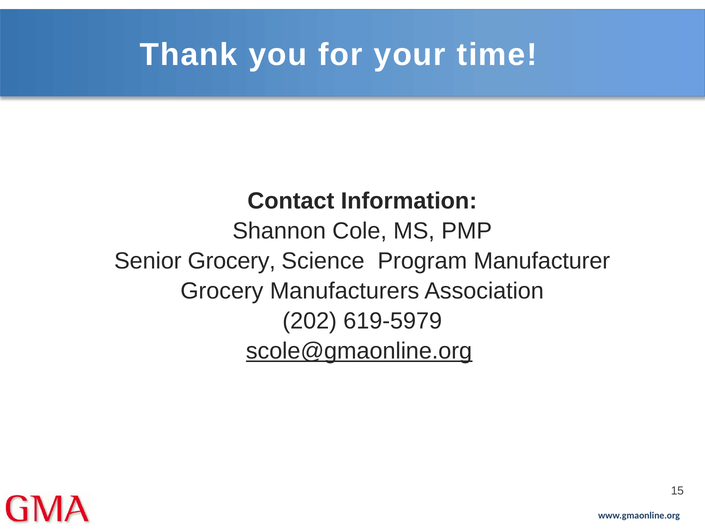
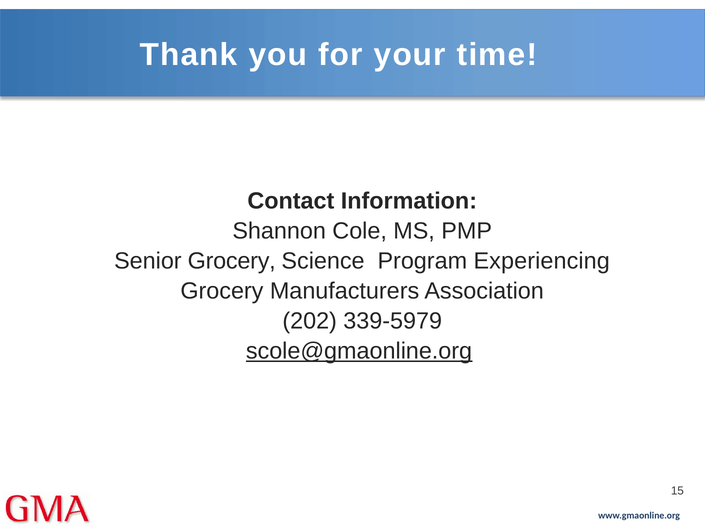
Manufacturer: Manufacturer -> Experiencing
619-5979: 619-5979 -> 339-5979
